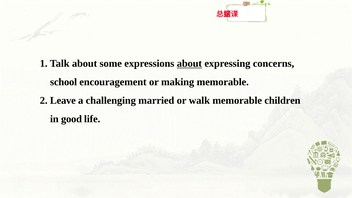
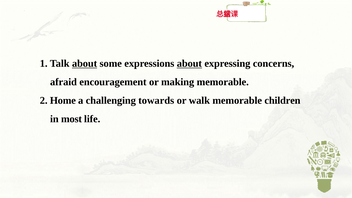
about at (85, 64) underline: none -> present
school: school -> afraid
Leave: Leave -> Home
married: married -> towards
good: good -> most
